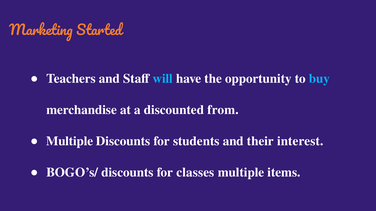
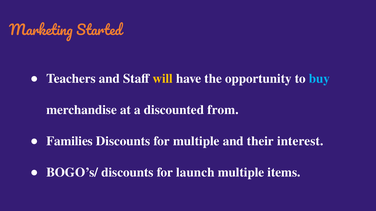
will colour: light blue -> yellow
Multiple at (70, 141): Multiple -> Families
for students: students -> multiple
classes: classes -> launch
